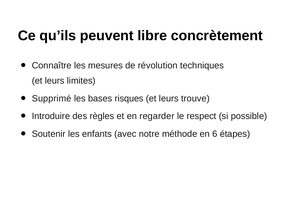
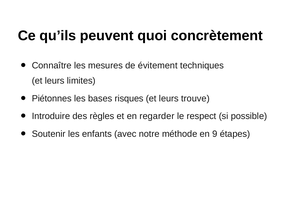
libre: libre -> quoi
révolution: révolution -> évitement
Supprimé: Supprimé -> Piétonnes
6: 6 -> 9
